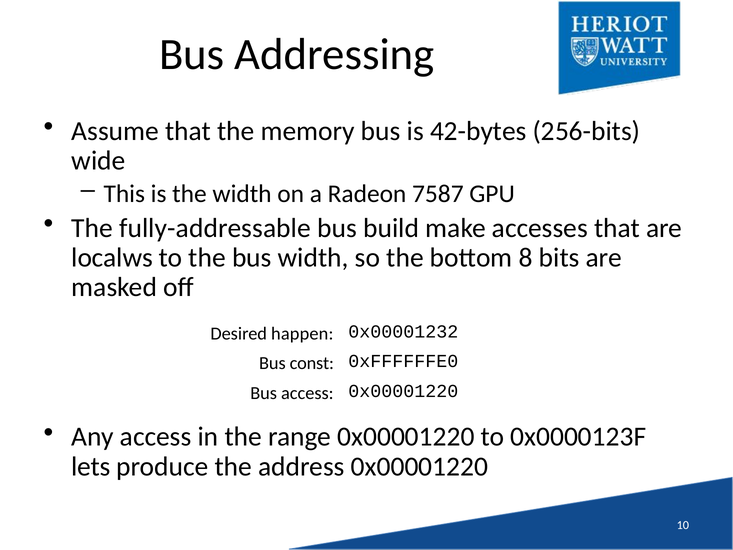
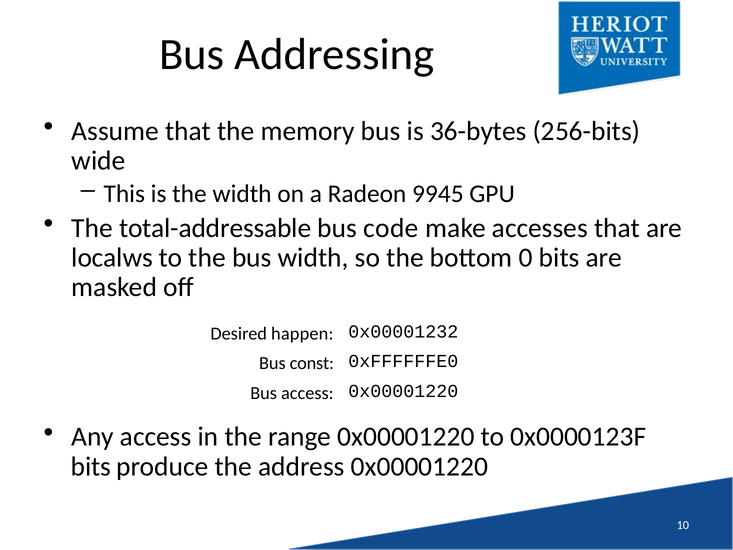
42-bytes: 42-bytes -> 36-bytes
7587: 7587 -> 9945
fully-addressable: fully-addressable -> total-addressable
build: build -> code
8: 8 -> 0
lets at (91, 466): lets -> bits
